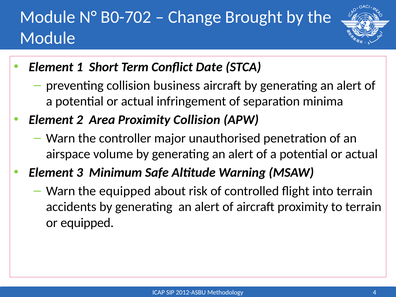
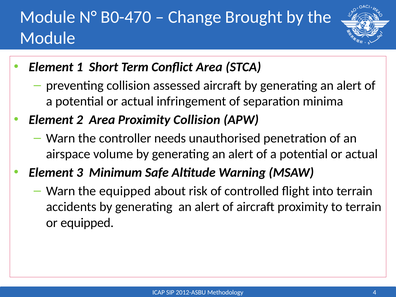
B0-702: B0-702 -> B0-470
Conflict Date: Date -> Area
business: business -> assessed
major: major -> needs
